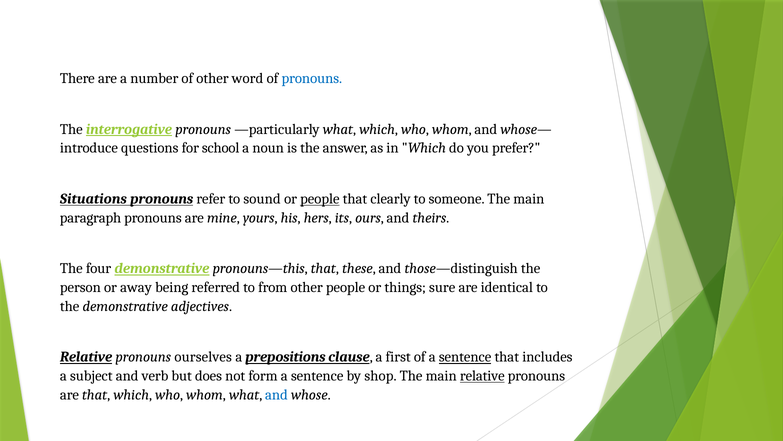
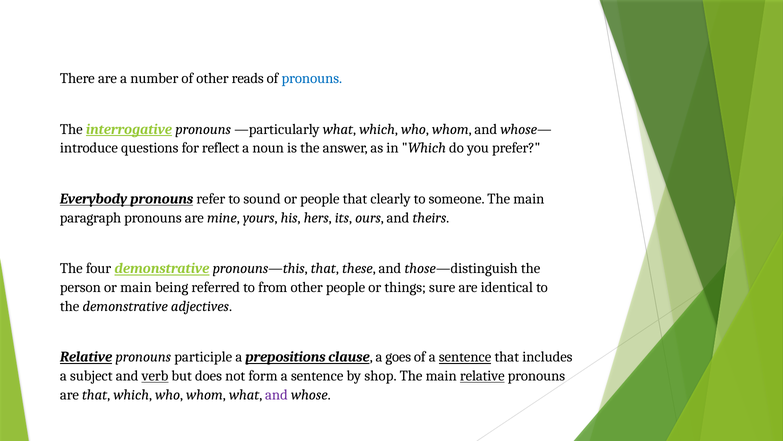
word: word -> reads
school: school -> reflect
Situations: Situations -> Everybody
people at (320, 199) underline: present -> none
or away: away -> main
ourselves: ourselves -> participle
first: first -> goes
verb underline: none -> present
and at (276, 394) colour: blue -> purple
